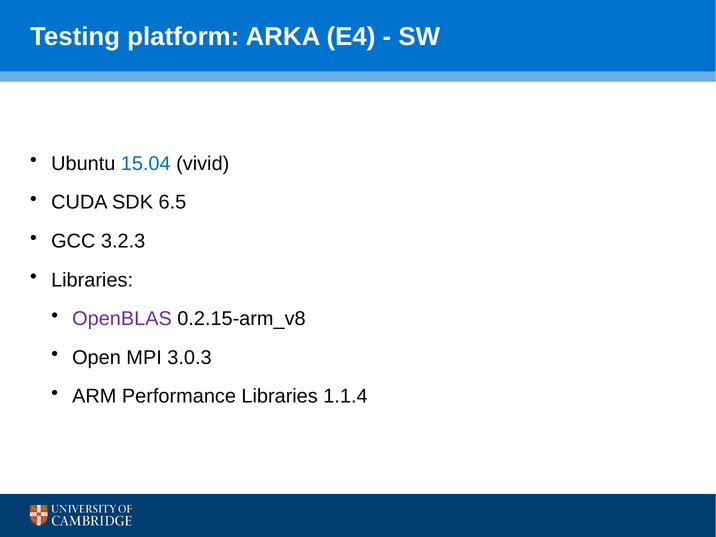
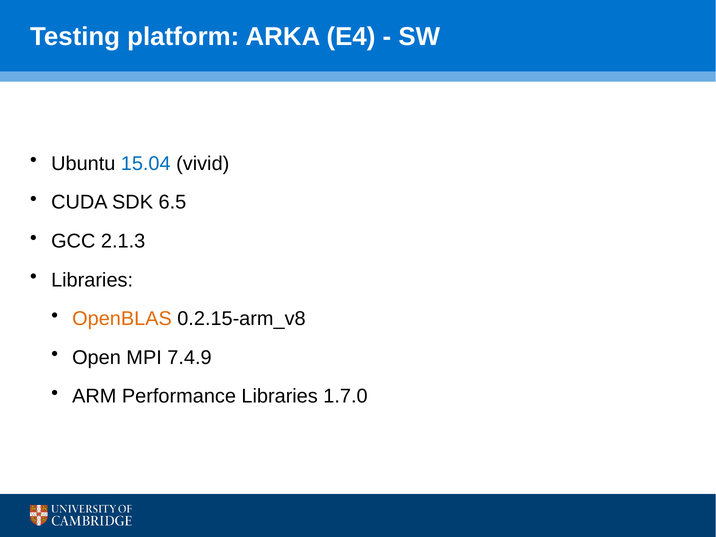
3.2.3: 3.2.3 -> 2.1.3
OpenBLAS colour: purple -> orange
3.0.3: 3.0.3 -> 7.4.9
1.1.4: 1.1.4 -> 1.7.0
